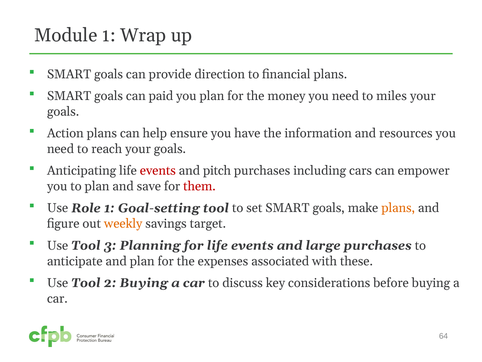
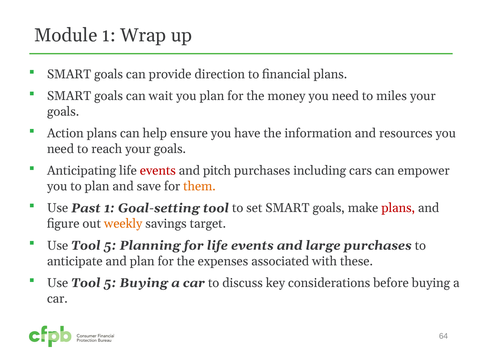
paid: paid -> wait
them colour: red -> orange
Role: Role -> Past
plans at (398, 208) colour: orange -> red
3 at (110, 245): 3 -> 5
2 at (110, 282): 2 -> 5
